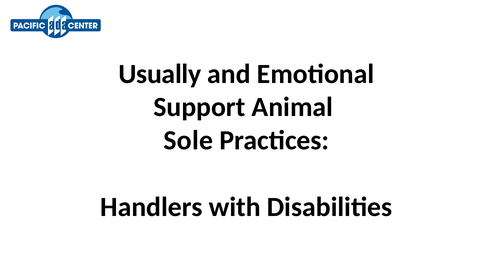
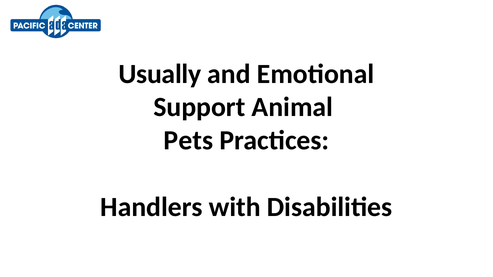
Sole: Sole -> Pets
